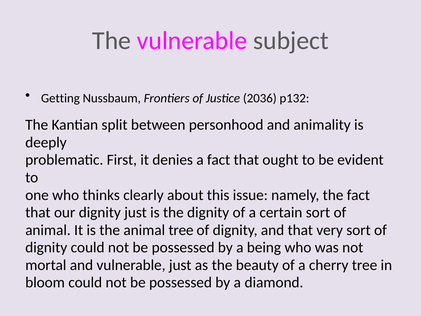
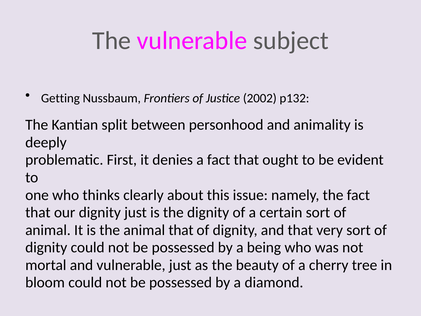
2036: 2036 -> 2002
animal tree: tree -> that
